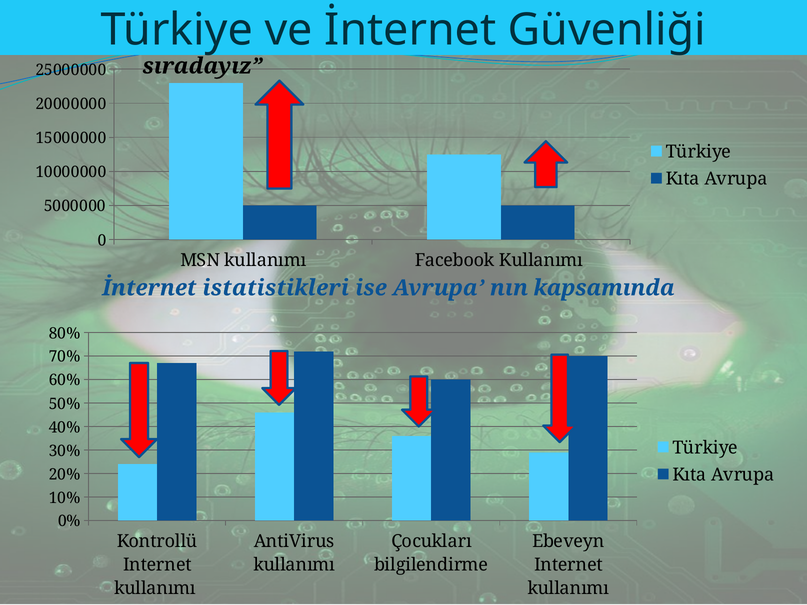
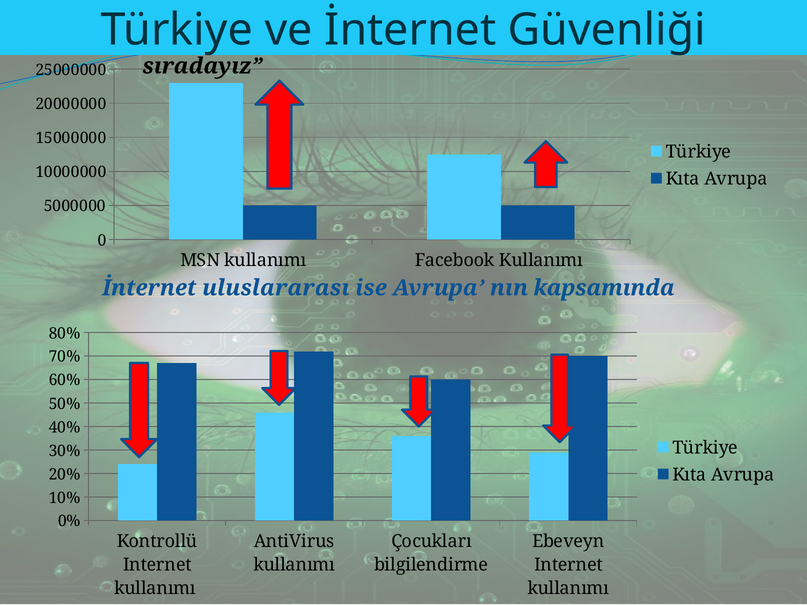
istatistikleri: istatistikleri -> uluslararası
